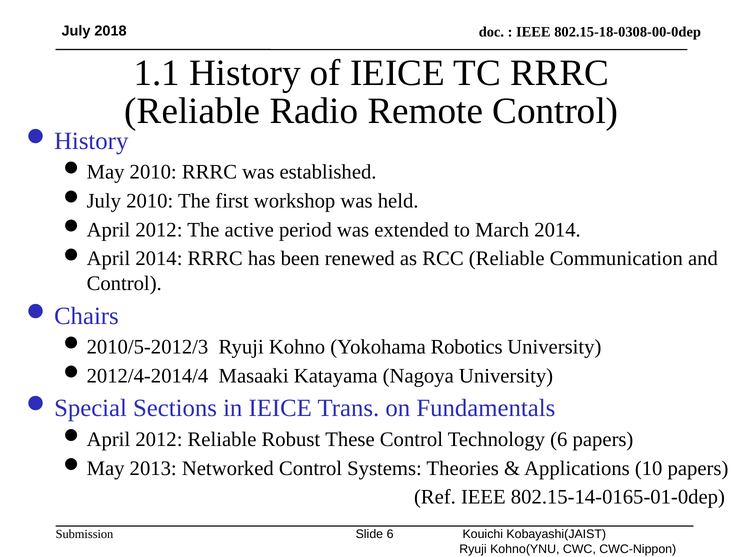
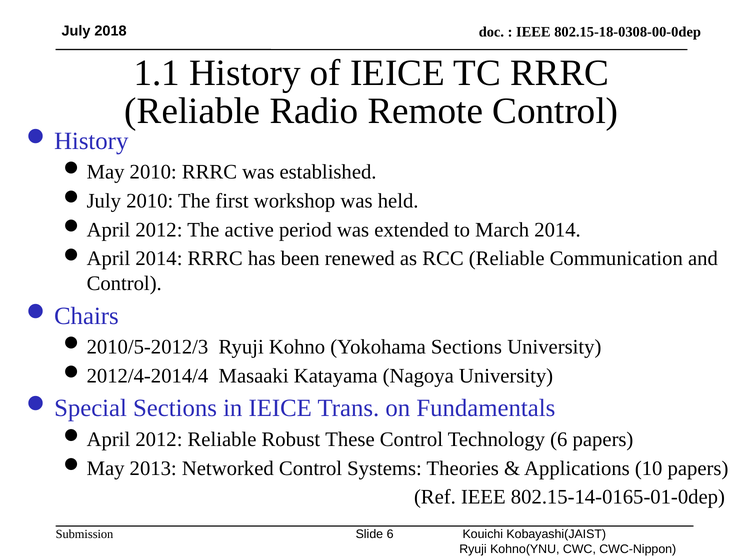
Yokohama Robotics: Robotics -> Sections
